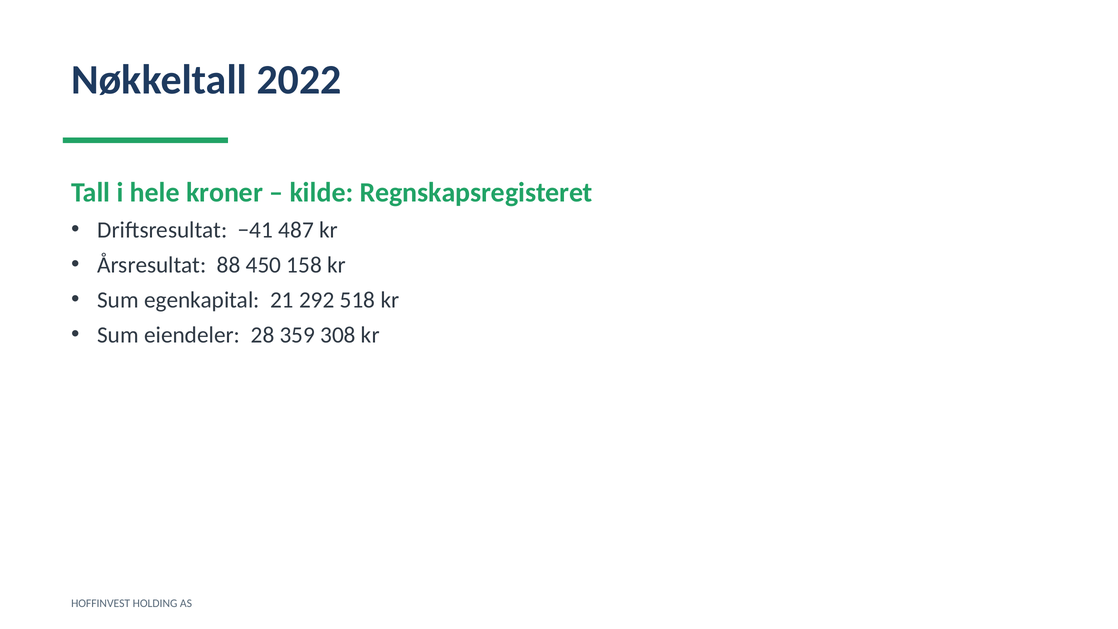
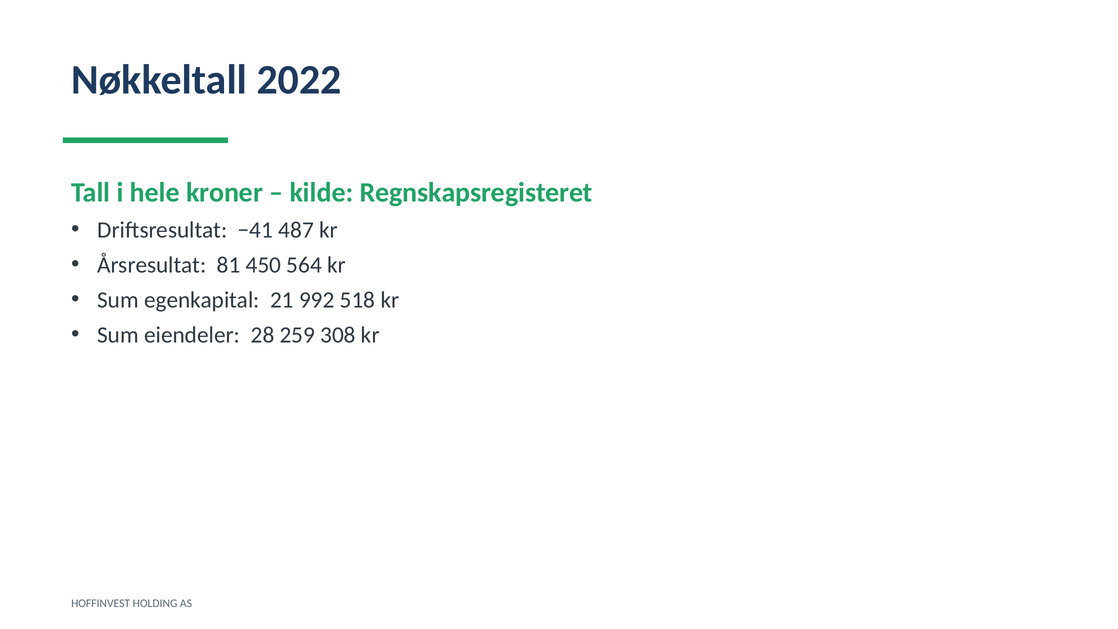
88: 88 -> 81
158: 158 -> 564
292: 292 -> 992
359: 359 -> 259
